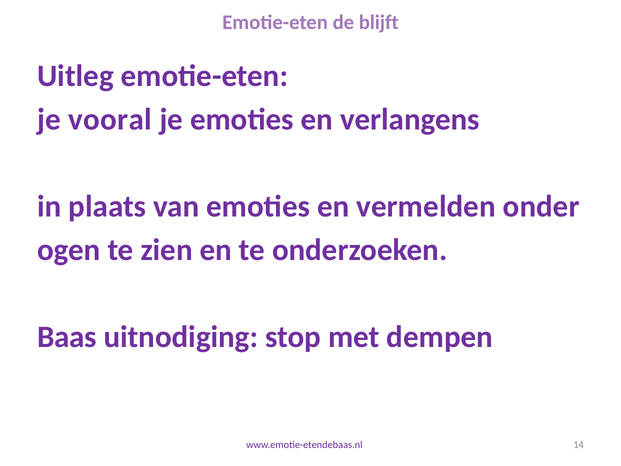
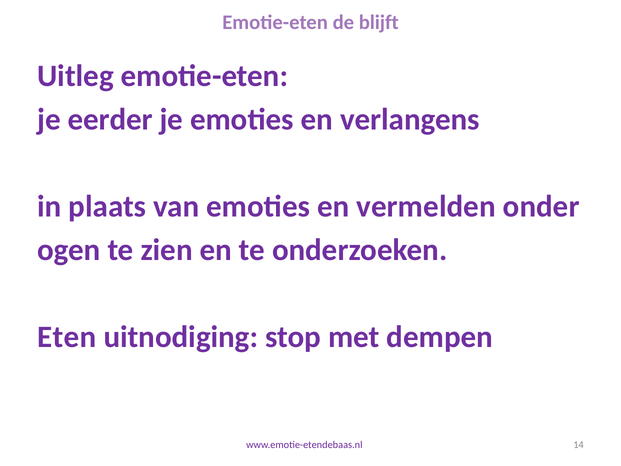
vooral: vooral -> eerder
Baas: Baas -> Eten
